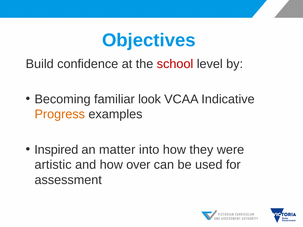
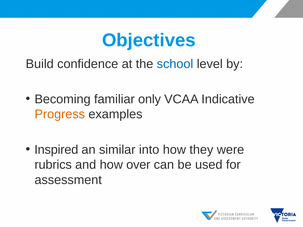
school colour: red -> blue
look: look -> only
matter: matter -> similar
artistic: artistic -> rubrics
